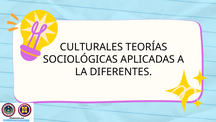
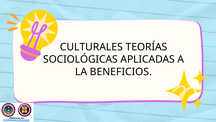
DIFERENTES: DIFERENTES -> BENEFICIOS
